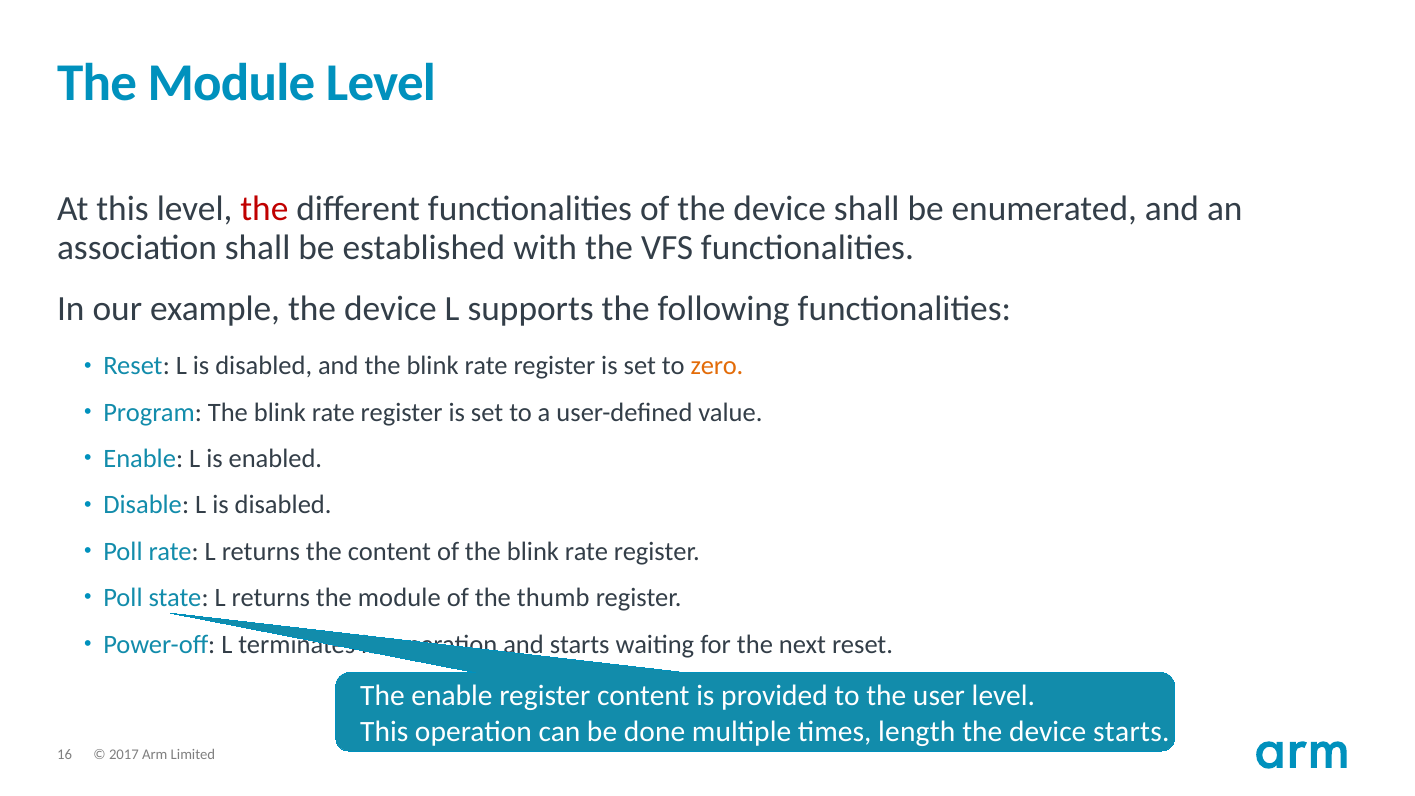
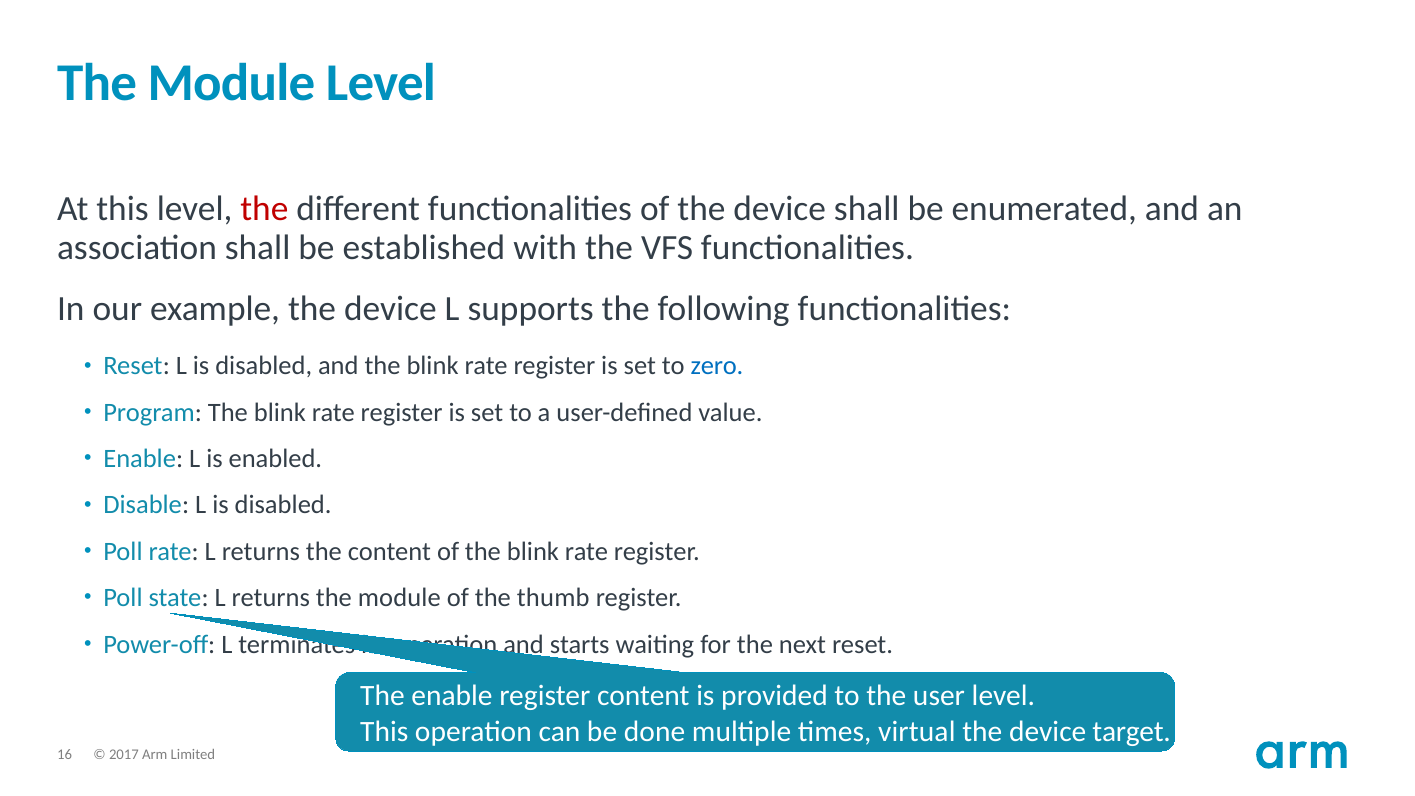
zero colour: orange -> blue
length: length -> virtual
device starts: starts -> target
